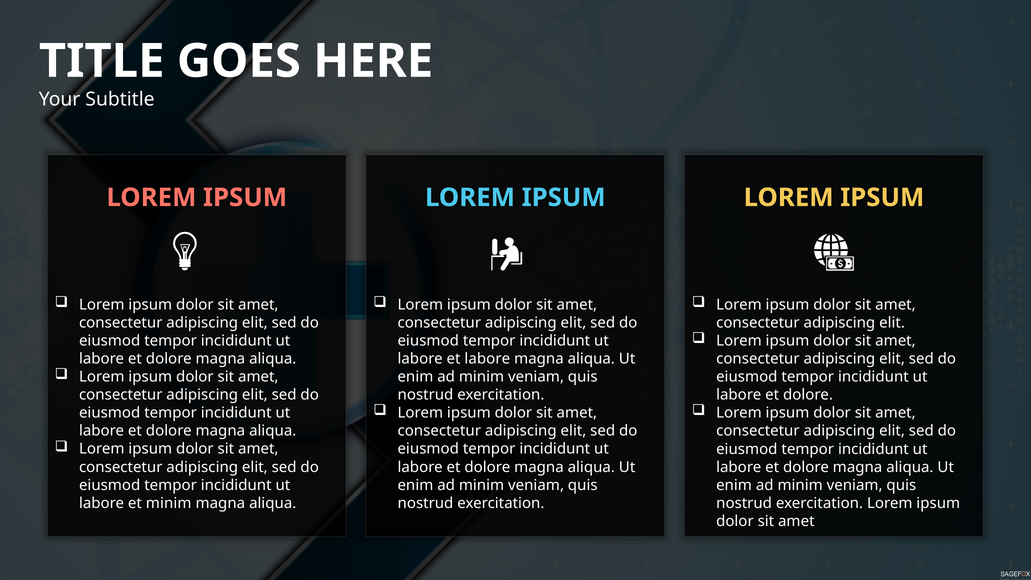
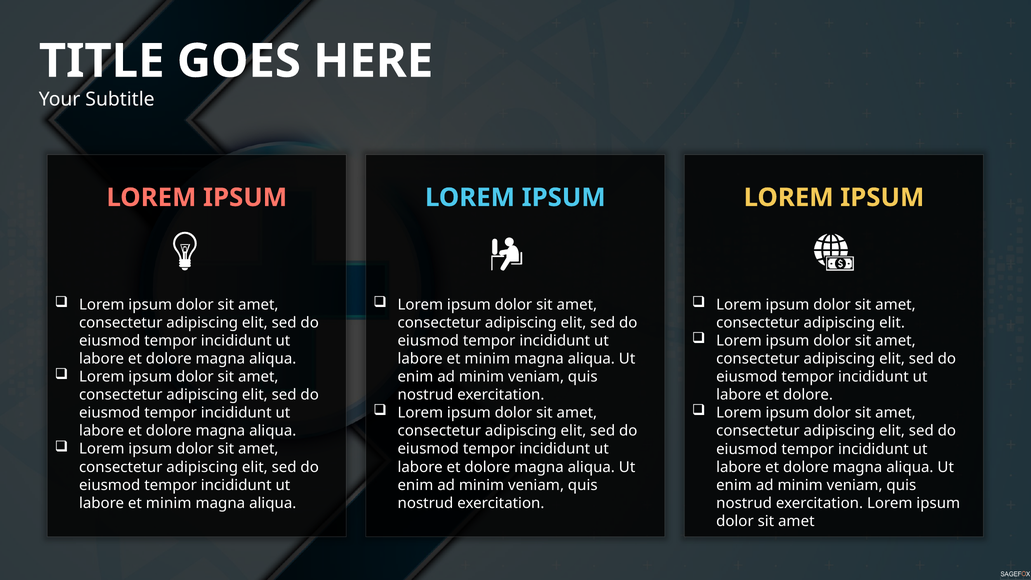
labore at (487, 359): labore -> minim
